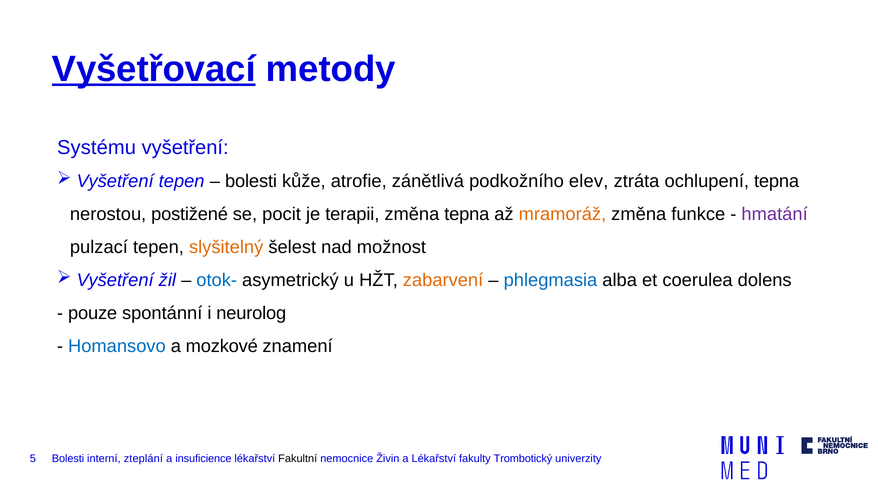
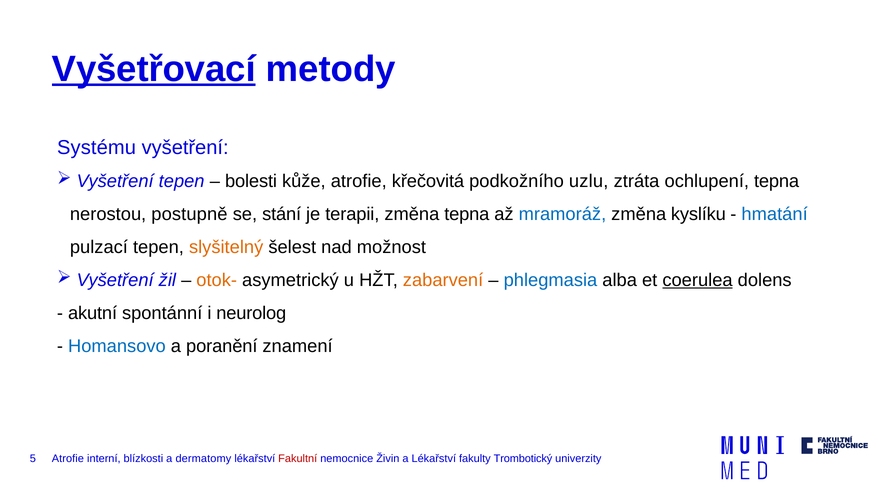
zánětlivá: zánětlivá -> křečovitá
elev: elev -> uzlu
postižené: postižené -> postupně
pocit: pocit -> stání
mramoráž colour: orange -> blue
funkce: funkce -> kyslíku
hmatání colour: purple -> blue
otok- colour: blue -> orange
coerulea underline: none -> present
pouze: pouze -> akutní
mozkové: mozkové -> poranění
Bolesti at (68, 458): Bolesti -> Atrofie
zteplání: zteplání -> blízkosti
insuficience: insuficience -> dermatomy
Fakultní colour: black -> red
